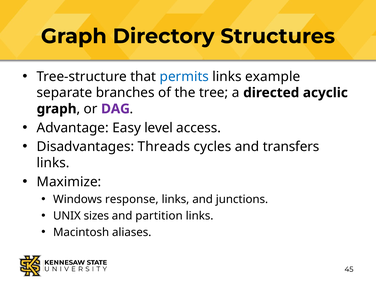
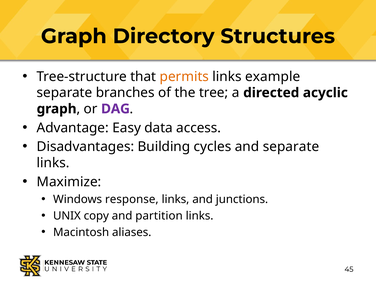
permits colour: blue -> orange
level: level -> data
Threads: Threads -> Building
and transfers: transfers -> separate
sizes: sizes -> copy
